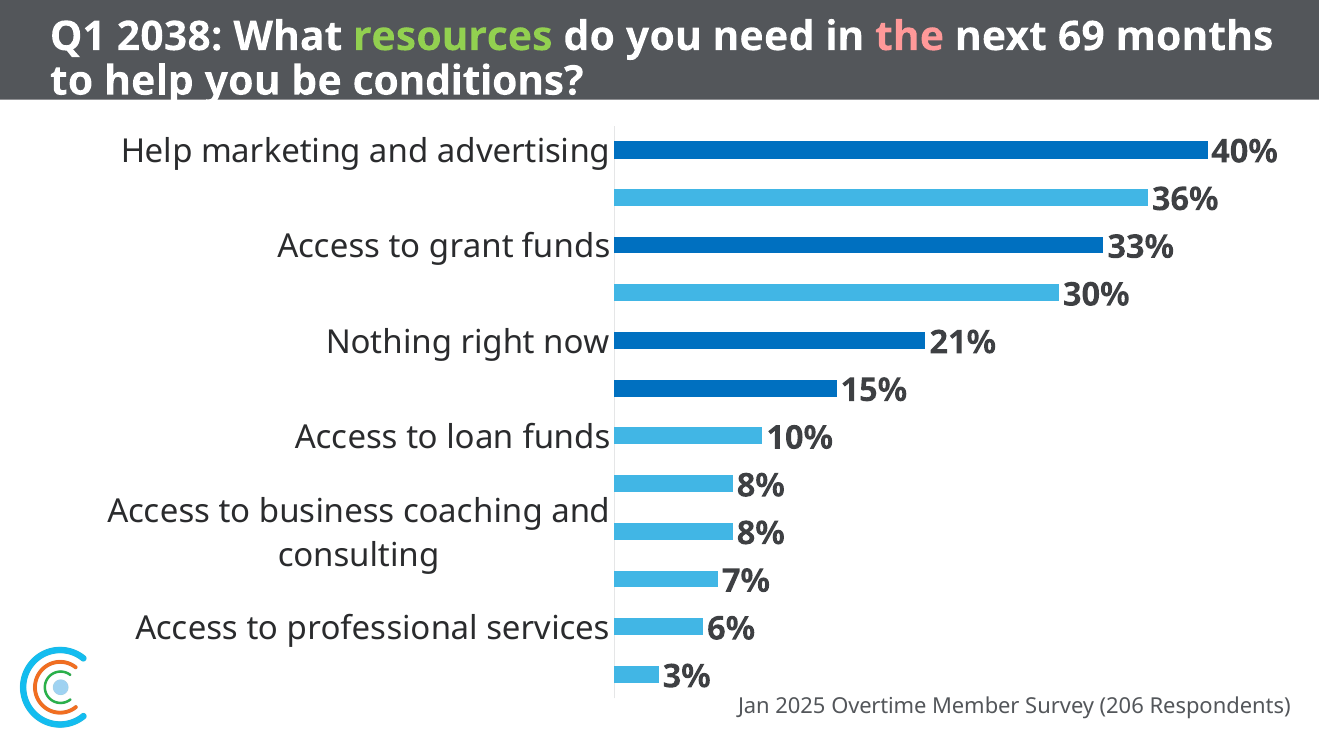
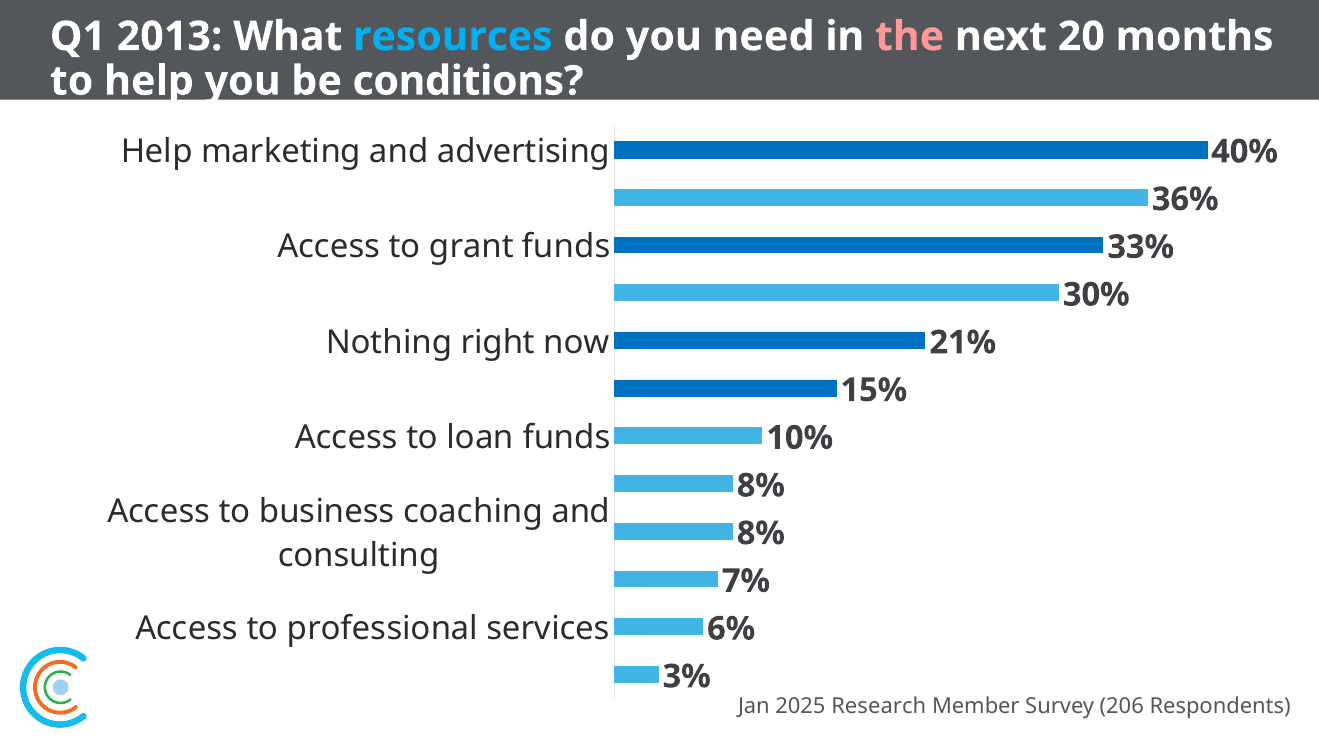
2038: 2038 -> 2013
resources colour: light green -> light blue
69: 69 -> 20
Overtime: Overtime -> Research
